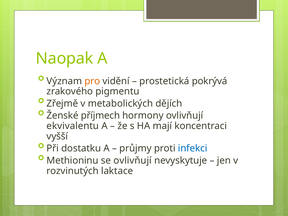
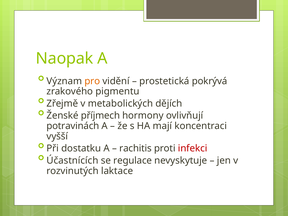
ekvivalentu: ekvivalentu -> potravinách
průjmy: průjmy -> rachitis
infekci colour: blue -> red
Methioninu: Methioninu -> Účastnících
se ovlivňují: ovlivňují -> regulace
